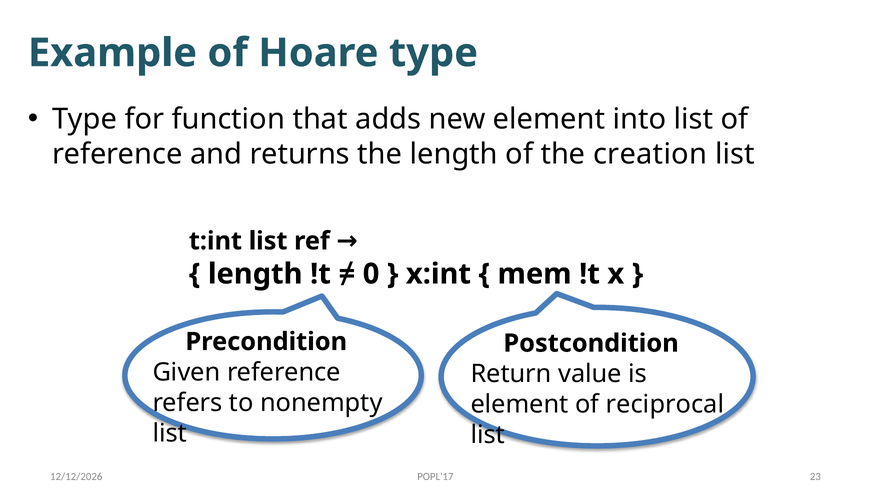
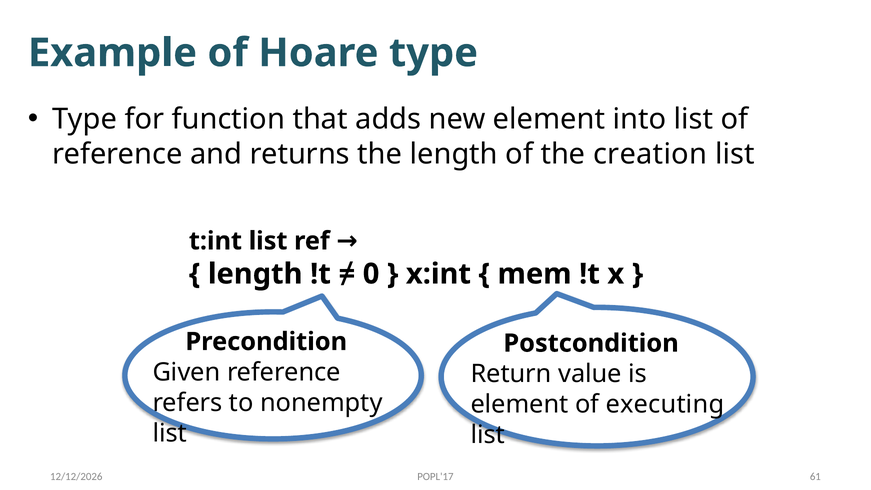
reciprocal: reciprocal -> executing
23: 23 -> 61
